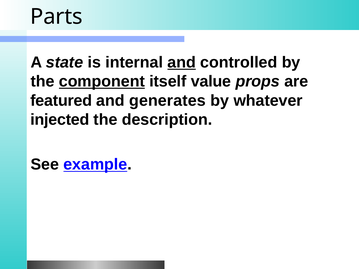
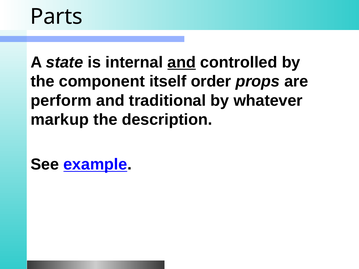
component underline: present -> none
value: value -> order
featured: featured -> perform
generates: generates -> traditional
injected: injected -> markup
